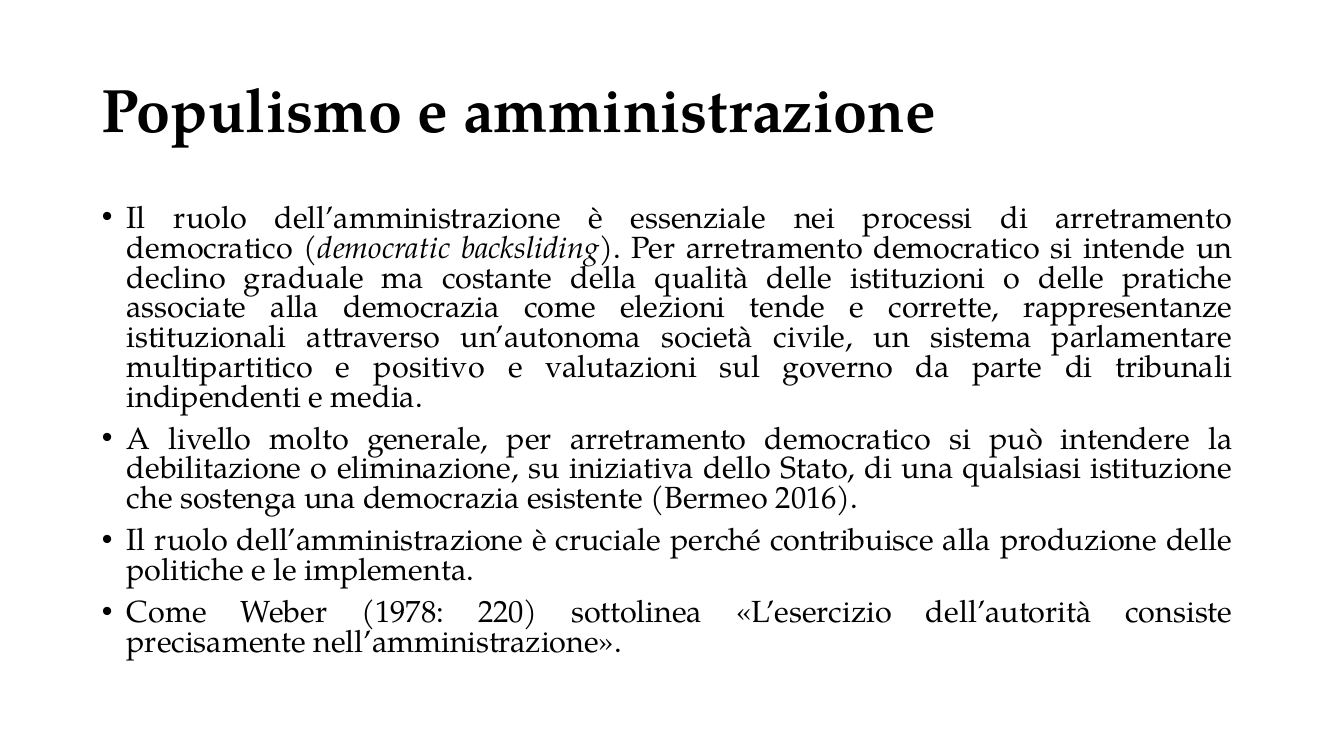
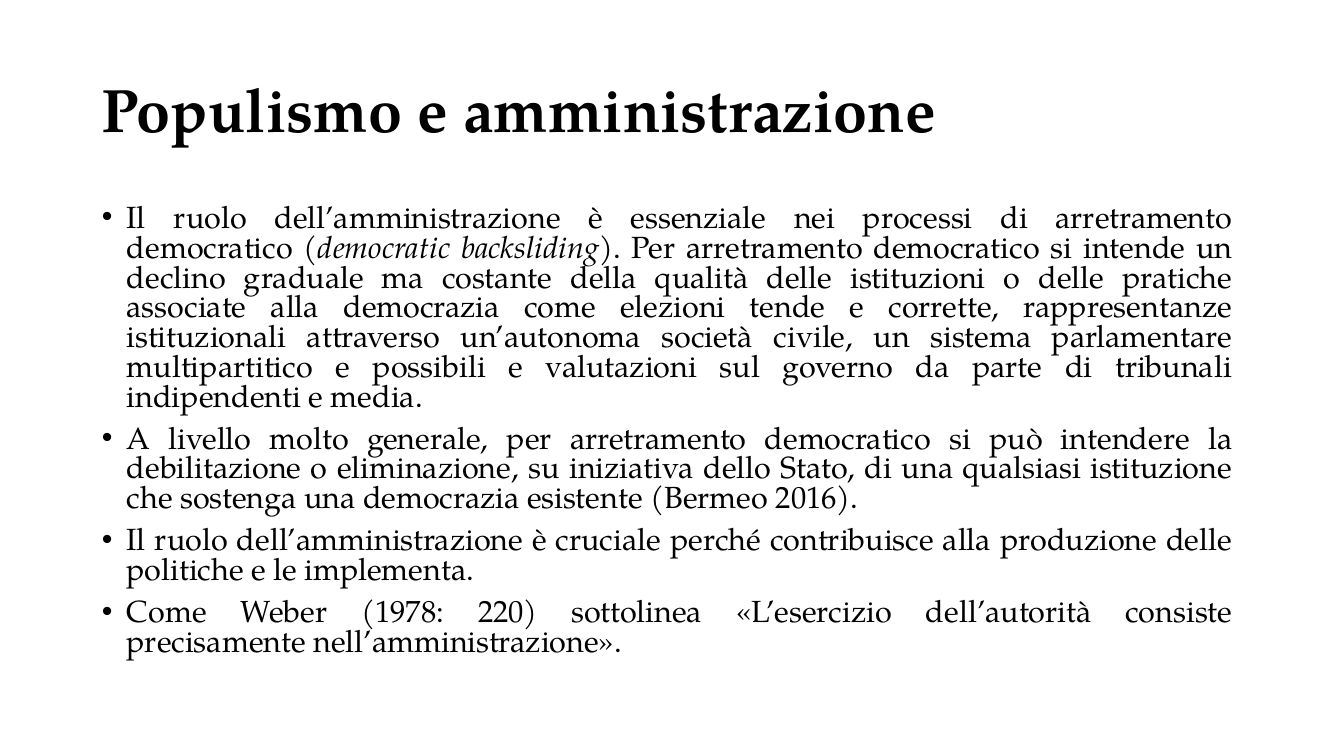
positivo: positivo -> possibili
